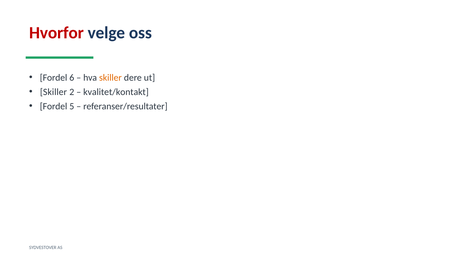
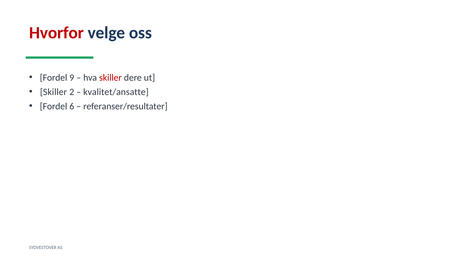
6: 6 -> 9
skiller at (110, 78) colour: orange -> red
kvalitet/kontakt: kvalitet/kontakt -> kvalitet/ansatte
5: 5 -> 6
